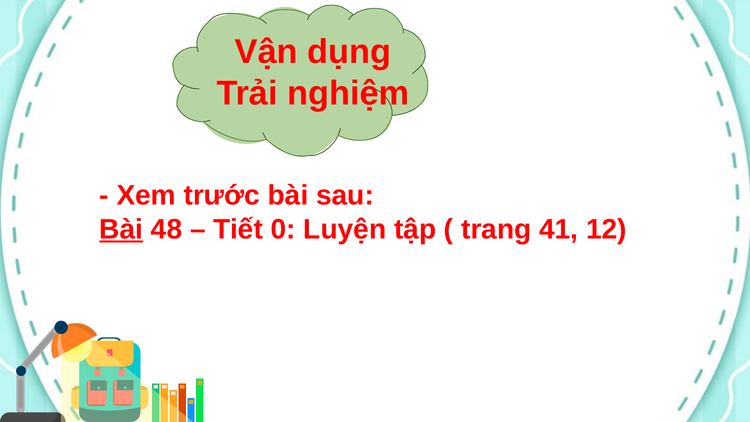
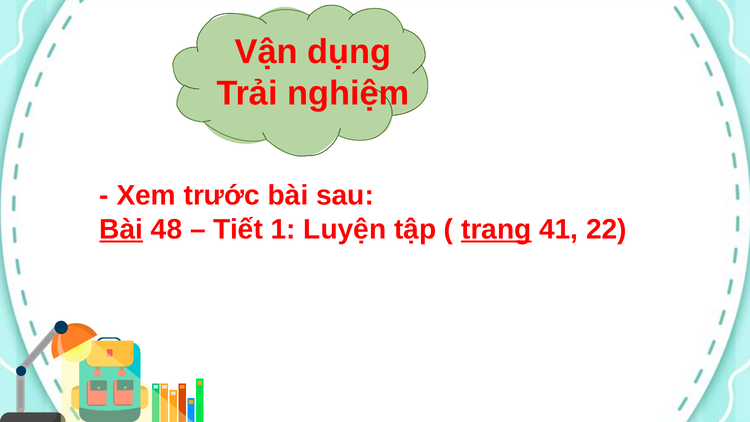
0: 0 -> 1
trang underline: none -> present
12: 12 -> 22
